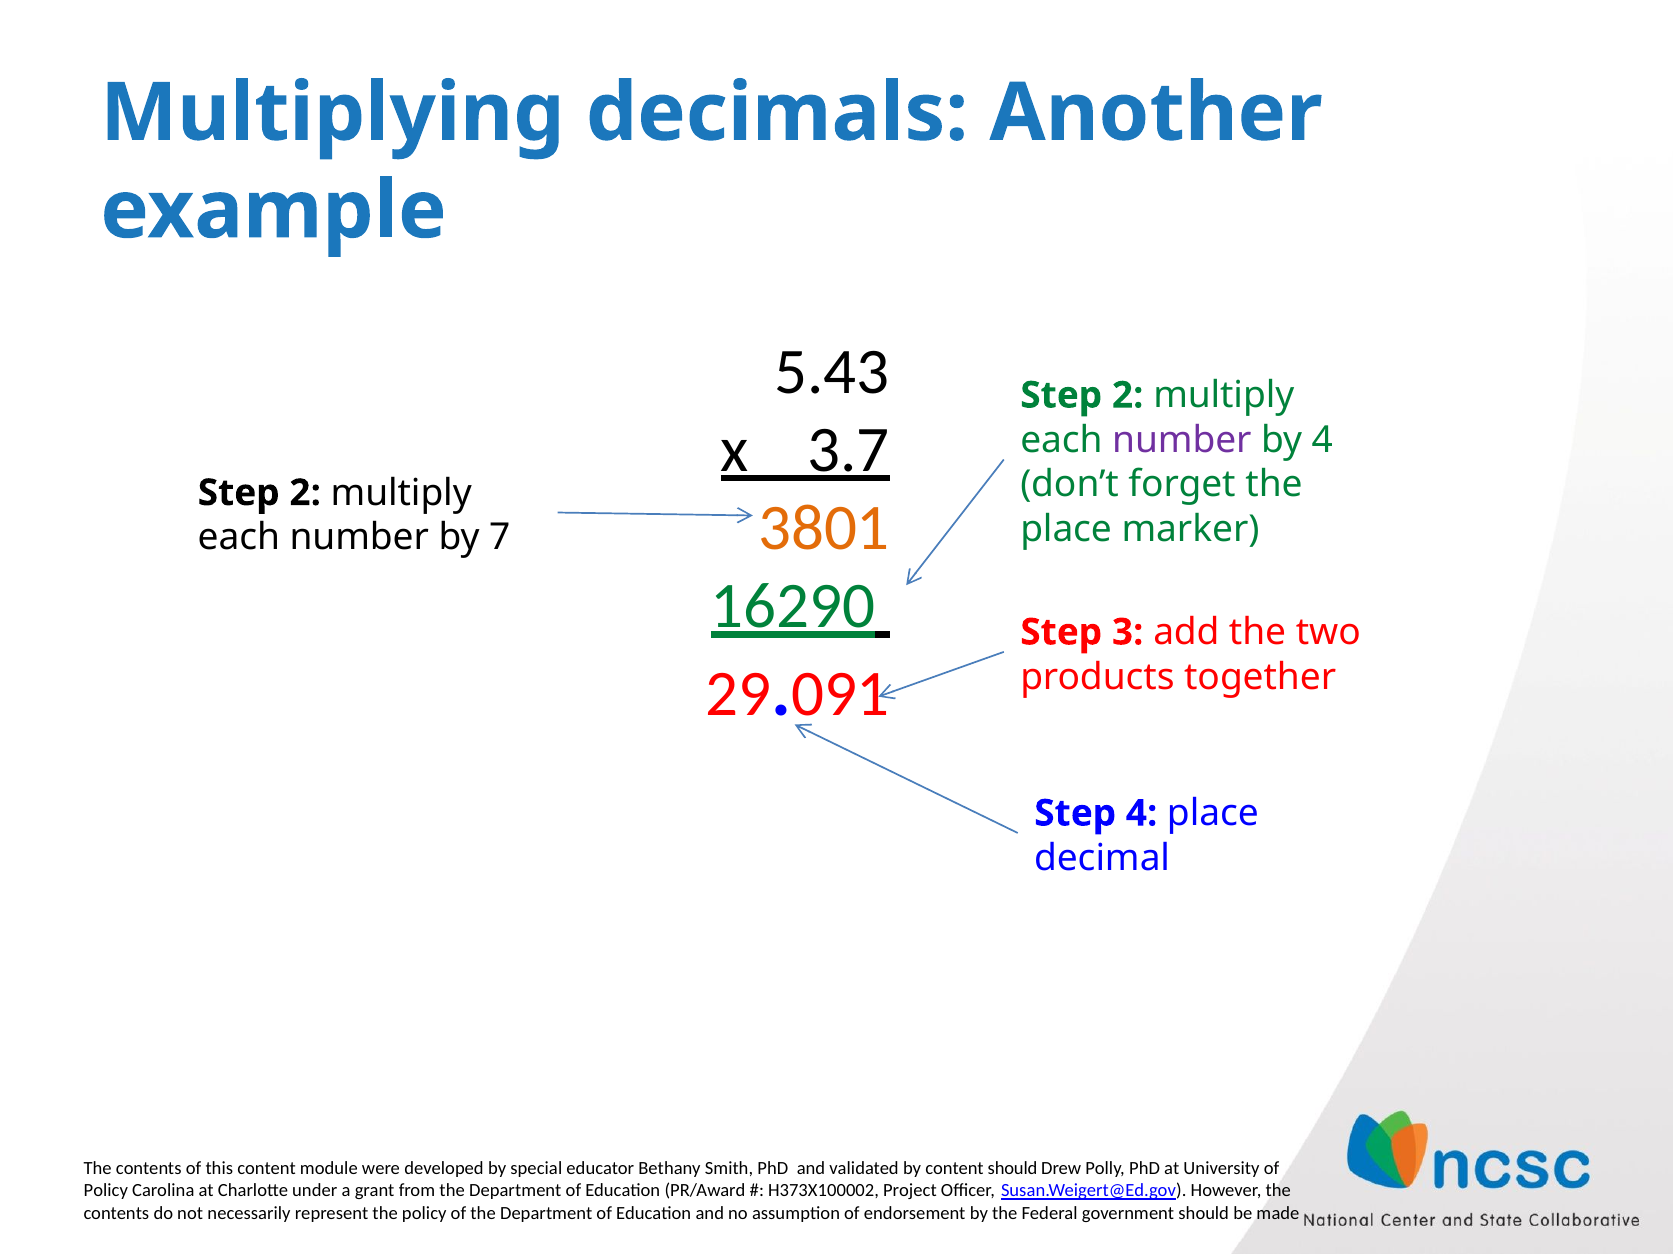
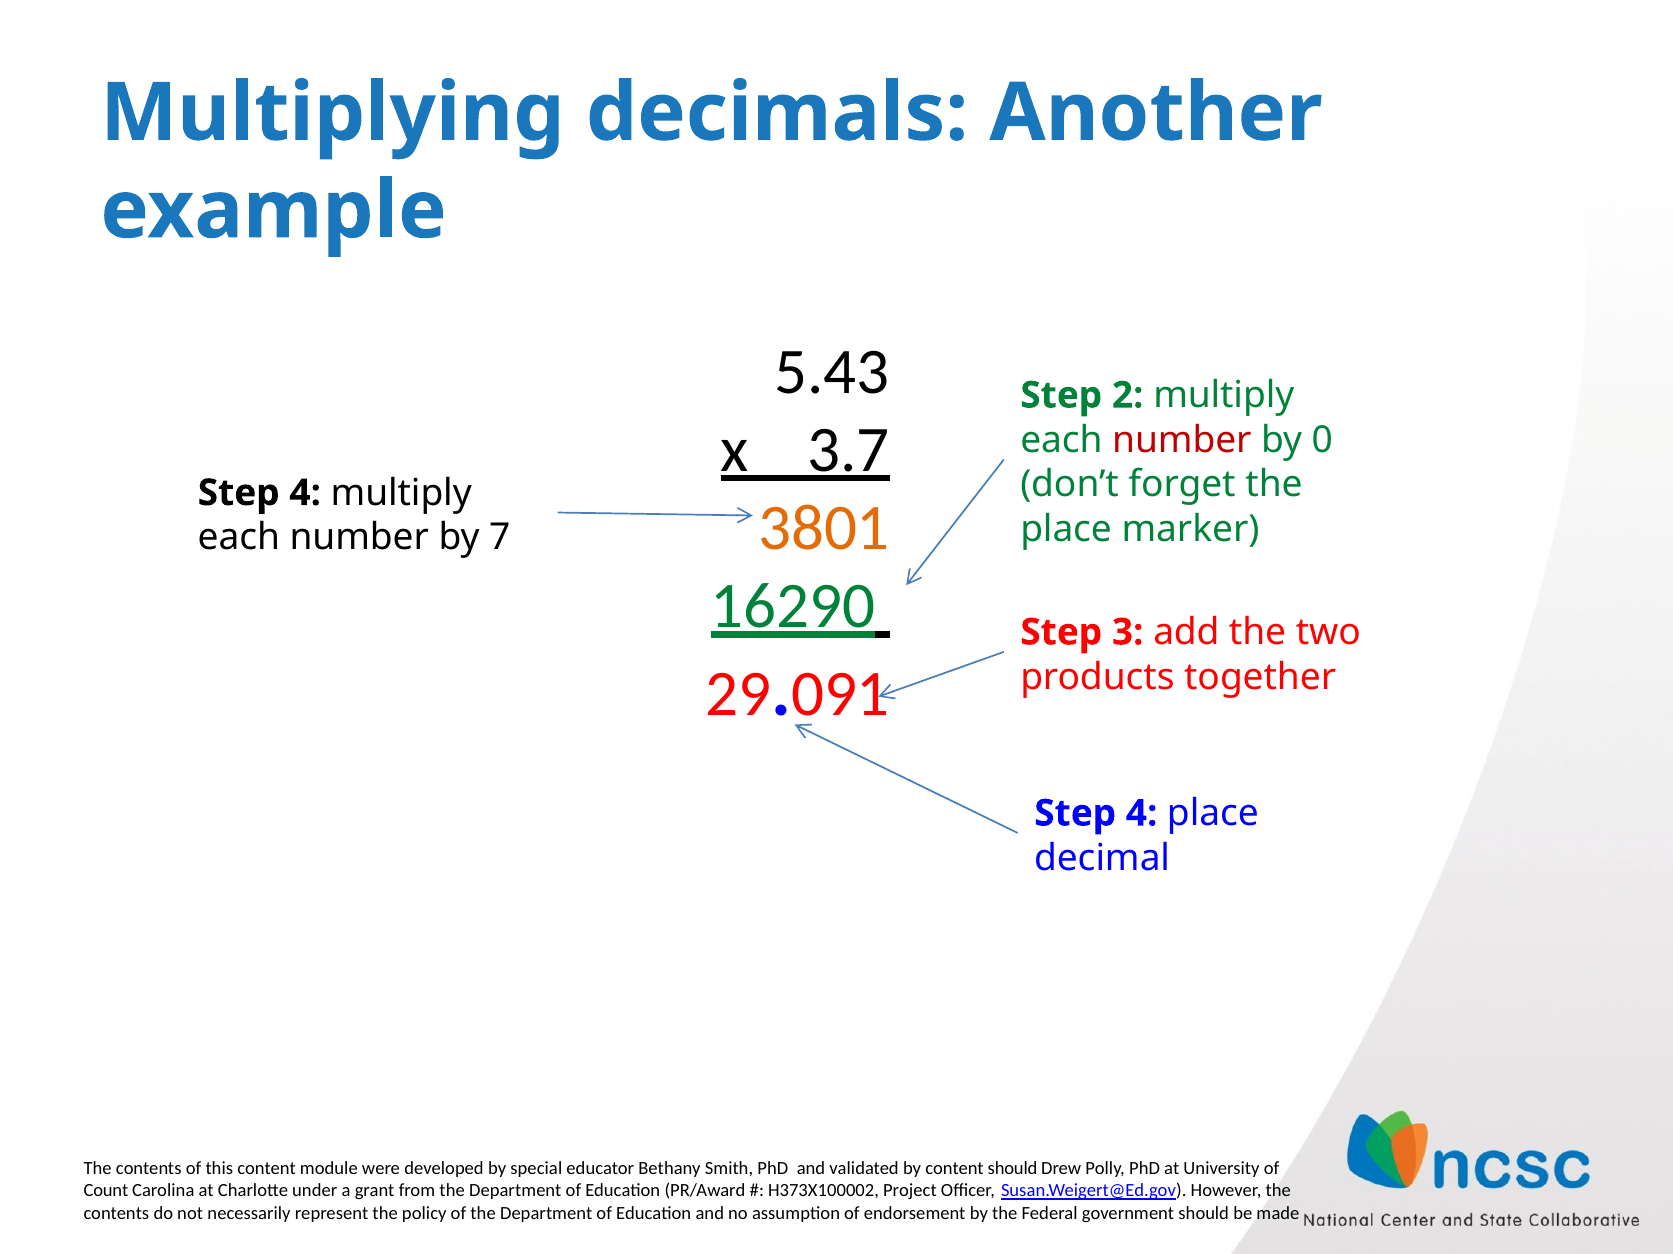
number at (1182, 440) colour: purple -> red
by 4: 4 -> 0
2 at (305, 493): 2 -> 4
Policy at (106, 1191): Policy -> Count
